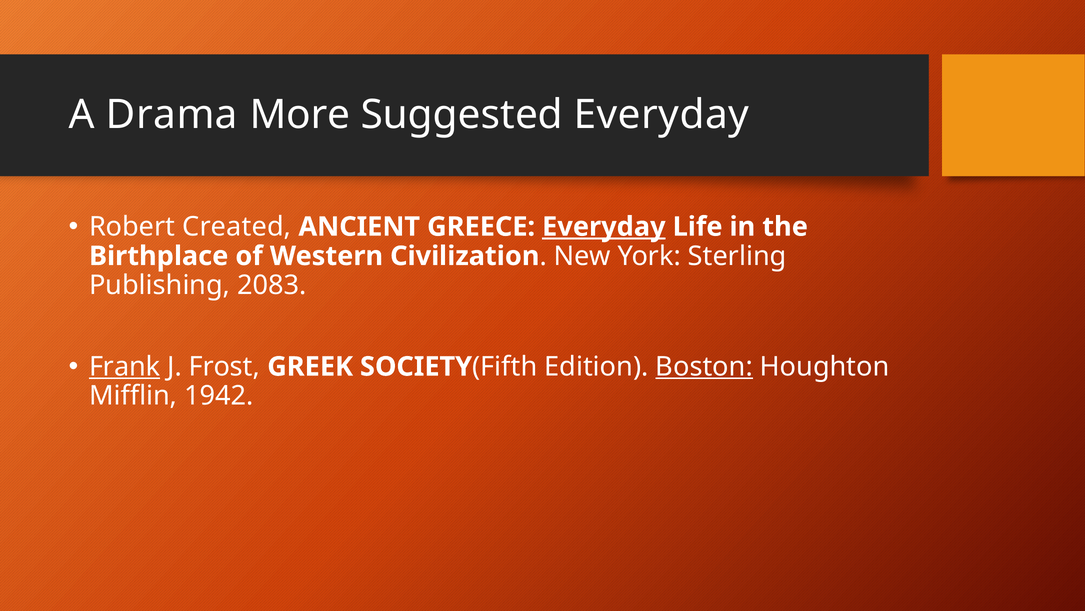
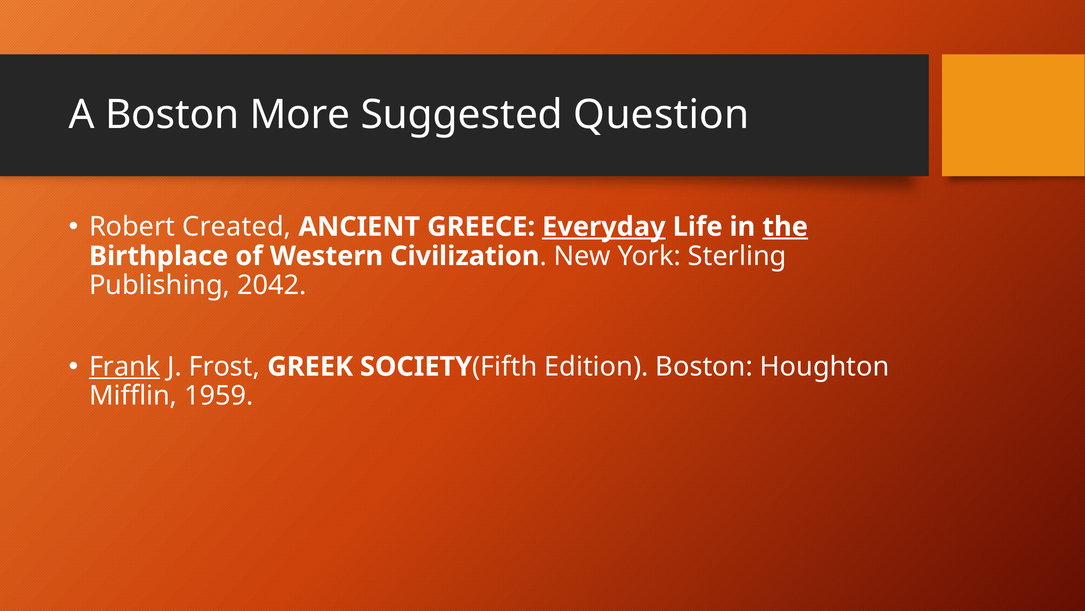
A Drama: Drama -> Boston
Suggested Everyday: Everyday -> Question
the underline: none -> present
2083: 2083 -> 2042
Boston at (704, 366) underline: present -> none
1942: 1942 -> 1959
